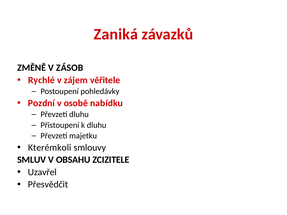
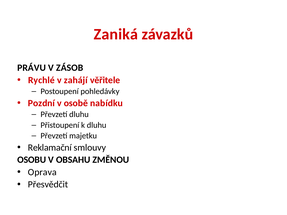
ZMĚNĚ: ZMĚNĚ -> PRÁVU
zájem: zájem -> zahájí
Kterémkoli: Kterémkoli -> Reklamační
SMLUV: SMLUV -> OSOBU
ZCIZITELE: ZCIZITELE -> ZMĚNOU
Uzavřel: Uzavřel -> Oprava
